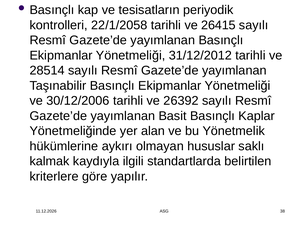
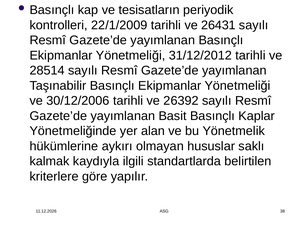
22/1/2058: 22/1/2058 -> 22/1/2009
26415: 26415 -> 26431
